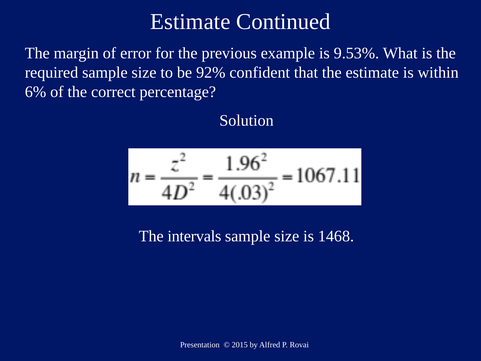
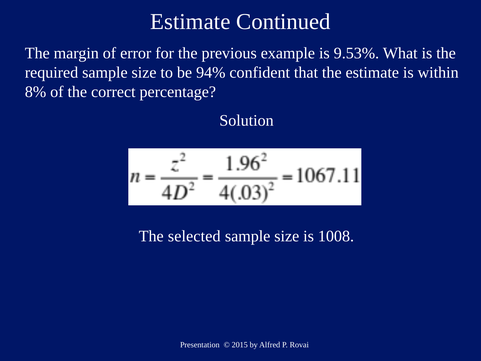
92%: 92% -> 94%
6%: 6% -> 8%
intervals: intervals -> selected
1468: 1468 -> 1008
